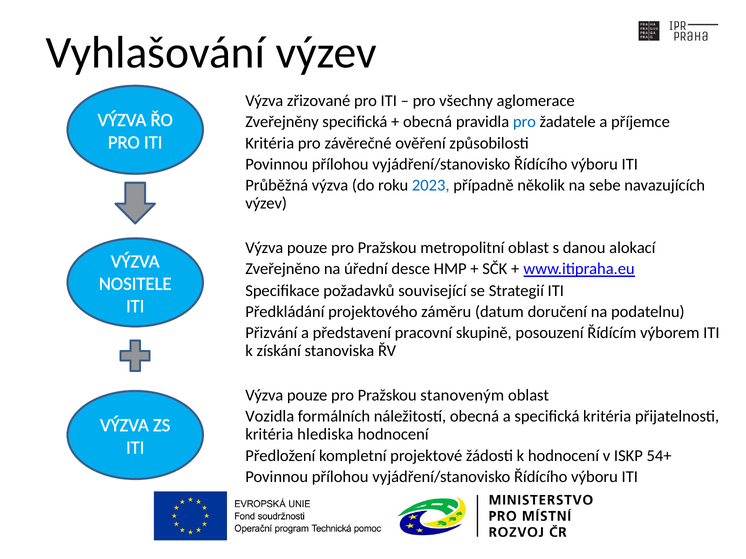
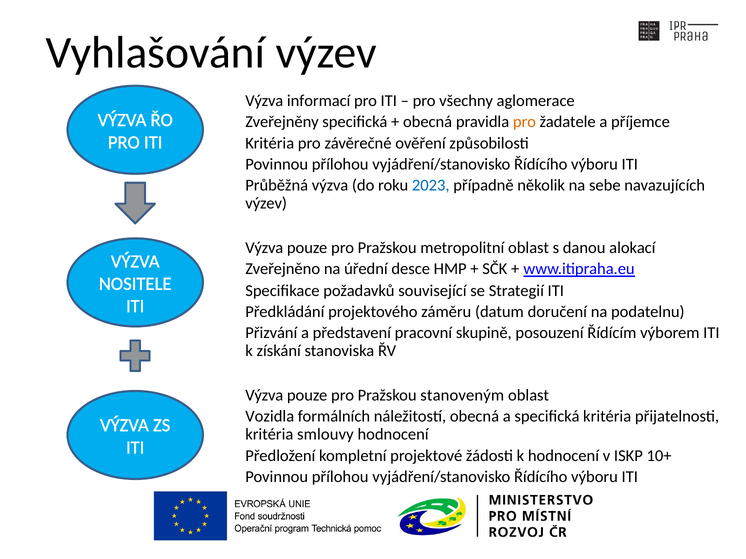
zřizované: zřizované -> informací
pro at (524, 122) colour: blue -> orange
hlediska: hlediska -> smlouvy
54+: 54+ -> 10+
